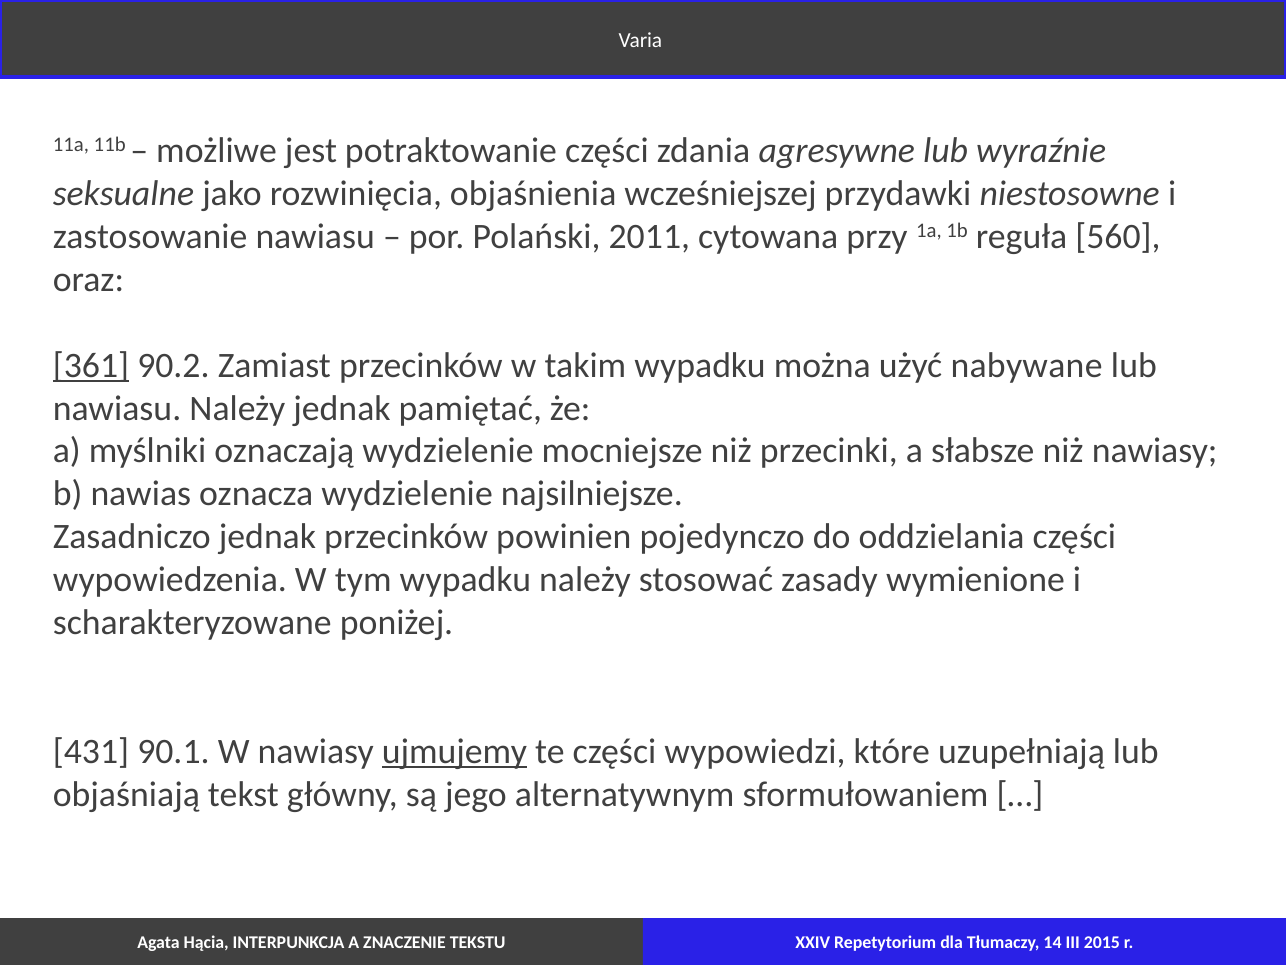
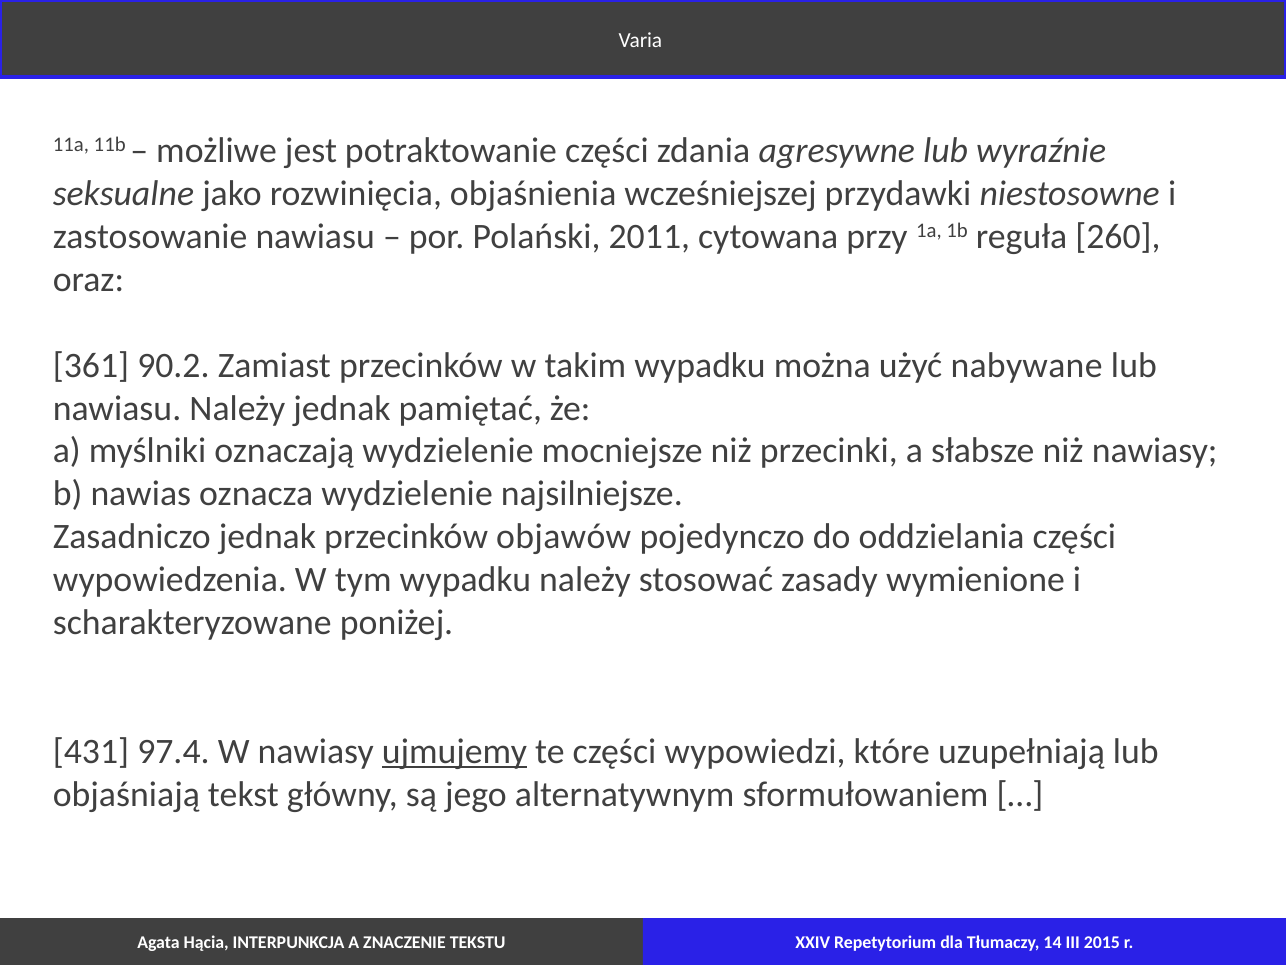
560: 560 -> 260
361 underline: present -> none
powinien: powinien -> objawów
90.1: 90.1 -> 97.4
